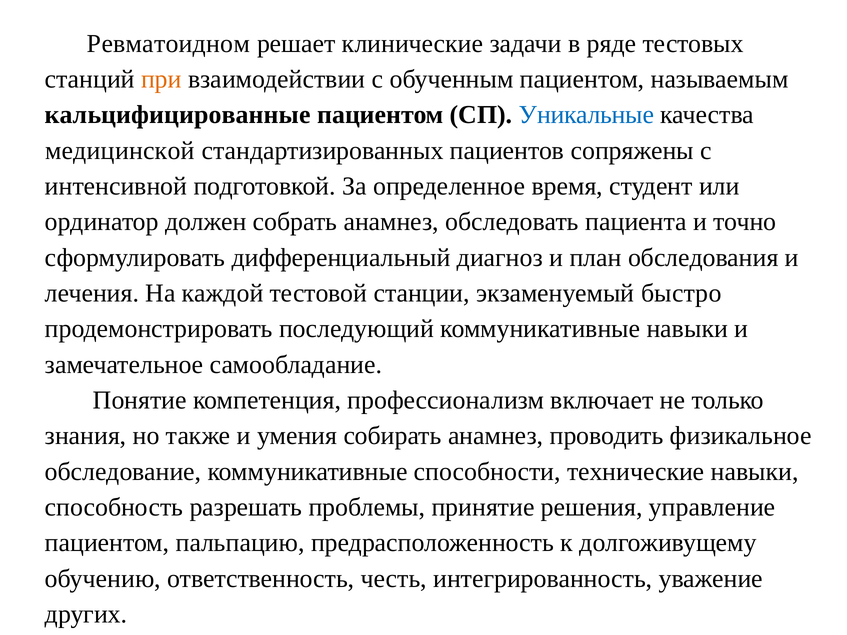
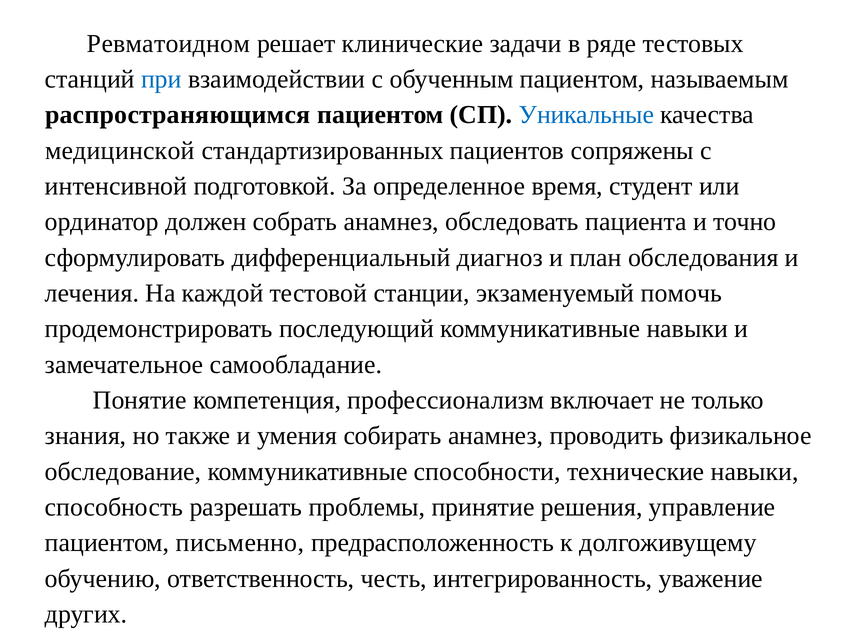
при colour: orange -> blue
кальцифицированные: кальцифицированные -> распространяющимся
быстро: быстро -> помочь
пальпацию: пальпацию -> письменно
